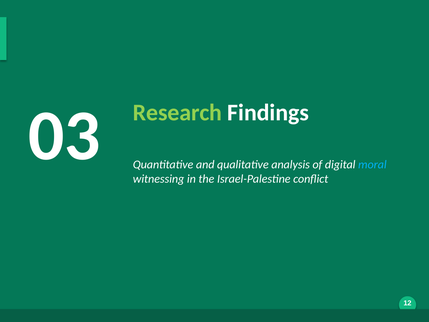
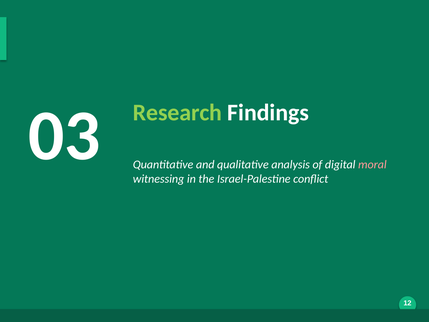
moral colour: light blue -> pink
